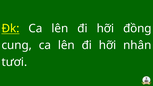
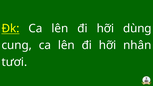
đồng: đồng -> dùng
